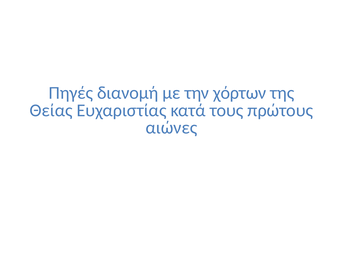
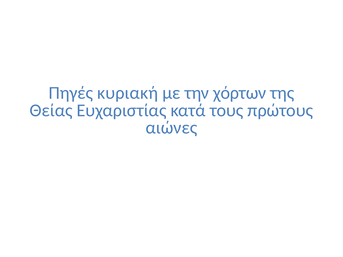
διανομή: διανομή -> κυριακή
